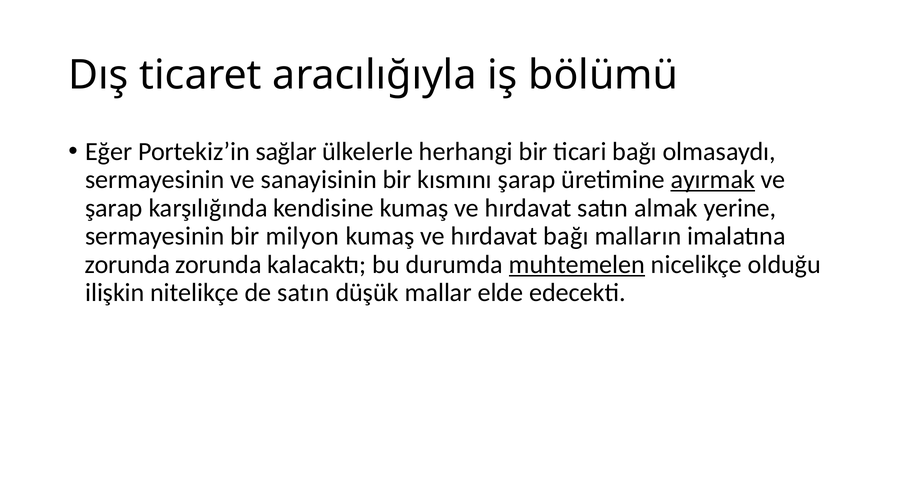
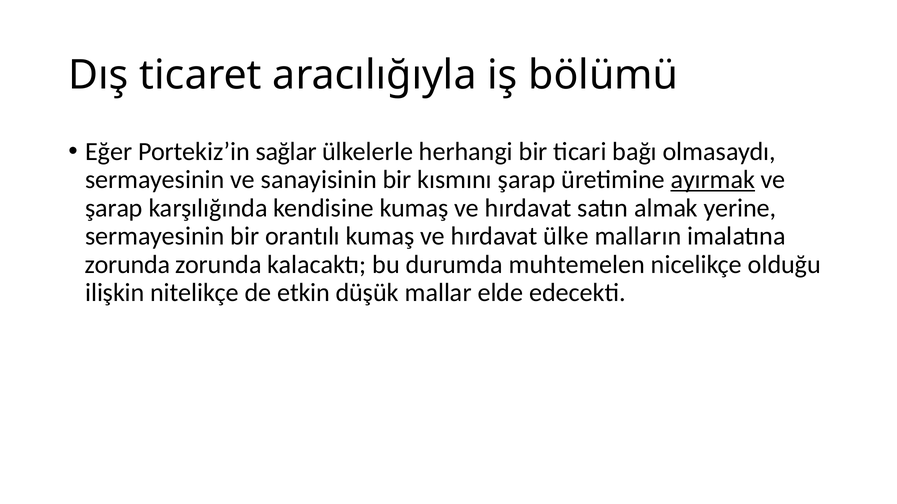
milyon: milyon -> orantılı
hırdavat bağı: bağı -> ülke
muhtemelen underline: present -> none
de satın: satın -> etkin
